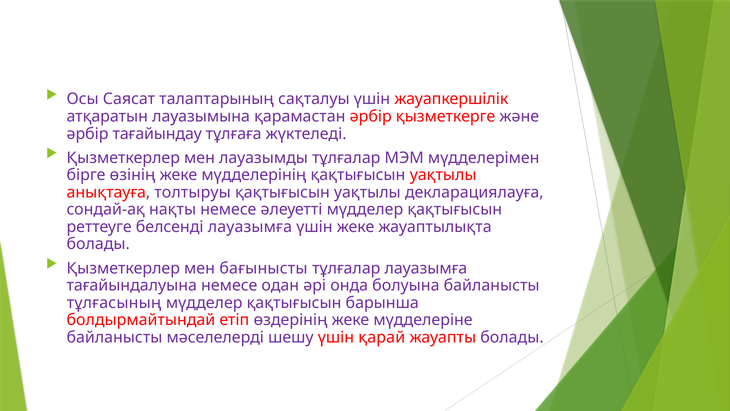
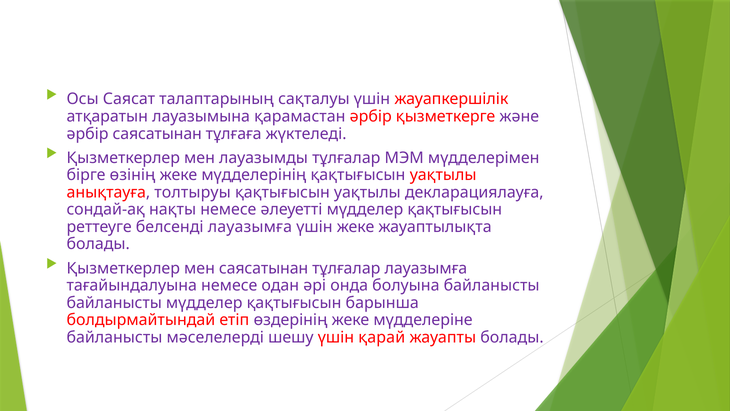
әрбір тағайындау: тағайындау -> саясатынан
мен бағынысты: бағынысты -> саясатынан
тұлғасының at (114, 302): тұлғасының -> байланысты
